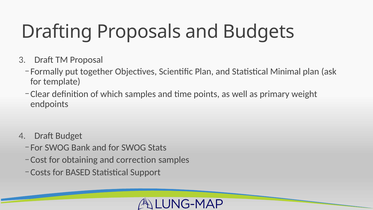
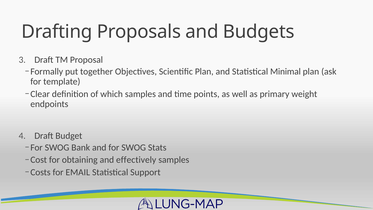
correction: correction -> effectively
BASED: BASED -> EMAIL
